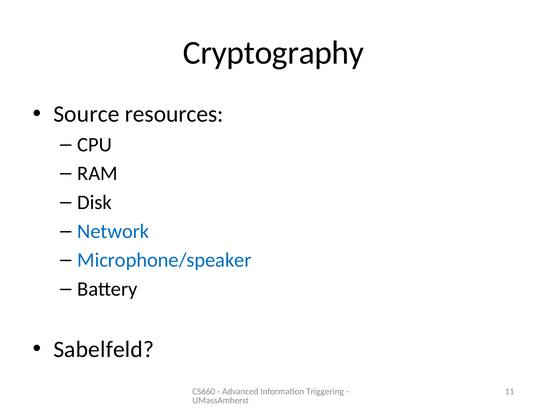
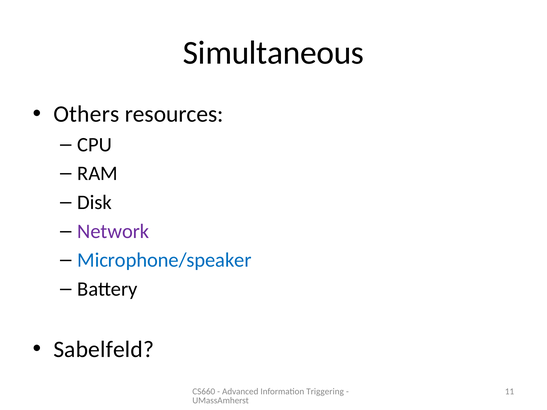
Cryptography: Cryptography -> Simultaneous
Source: Source -> Others
Network colour: blue -> purple
